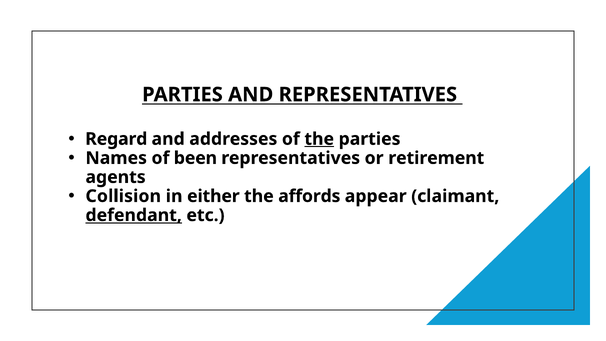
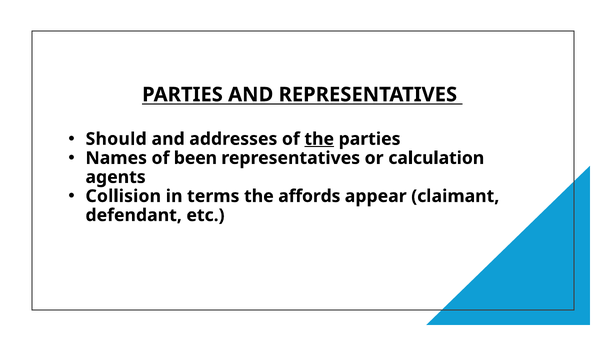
Regard: Regard -> Should
retirement: retirement -> calculation
either: either -> terms
defendant underline: present -> none
